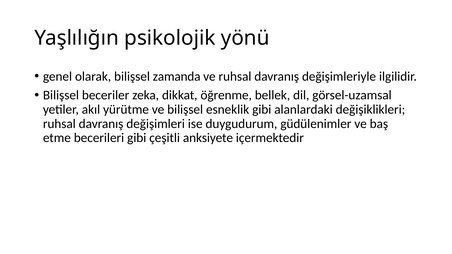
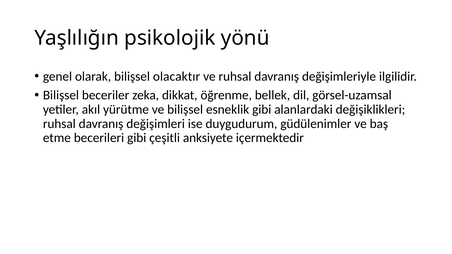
zamanda: zamanda -> olacaktır
